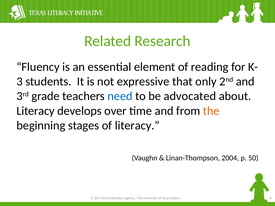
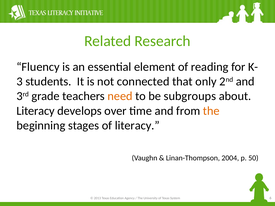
expressive: expressive -> connected
need colour: blue -> orange
advocated: advocated -> subgroups
